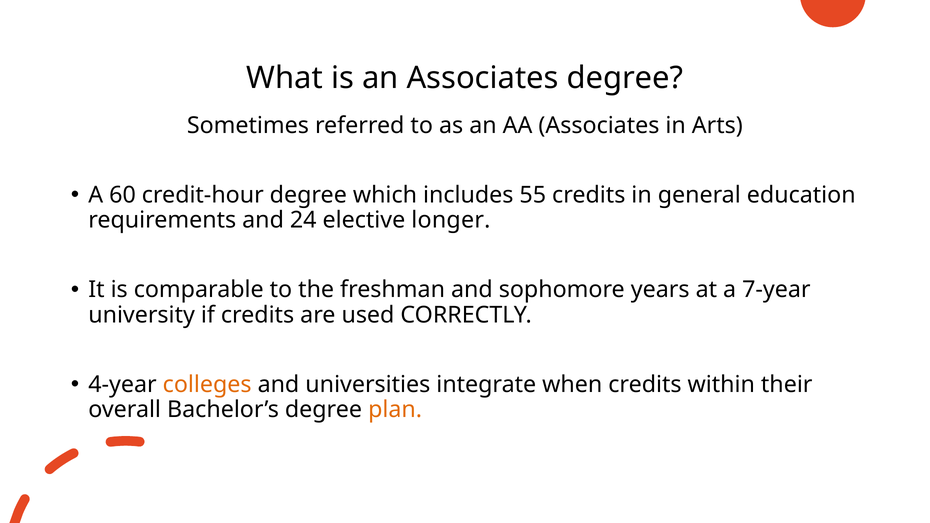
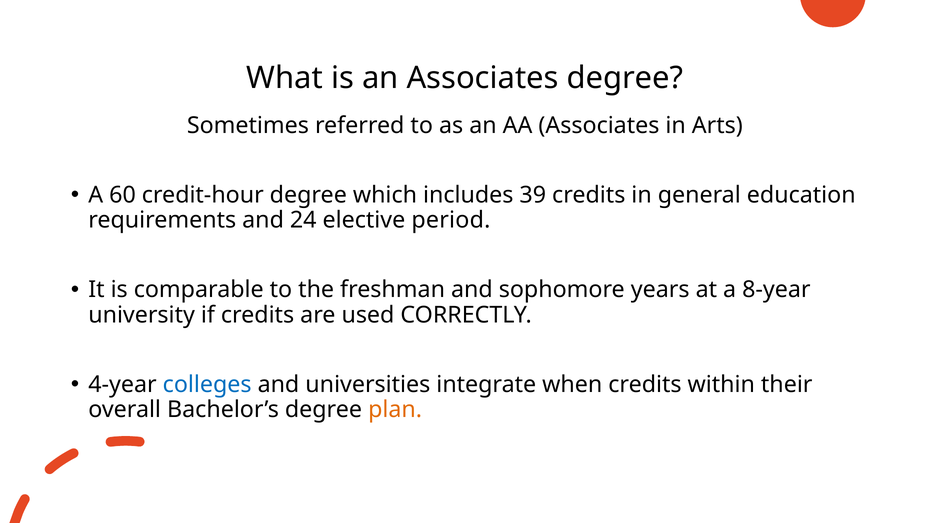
55: 55 -> 39
longer: longer -> period
7-year: 7-year -> 8-year
colleges colour: orange -> blue
